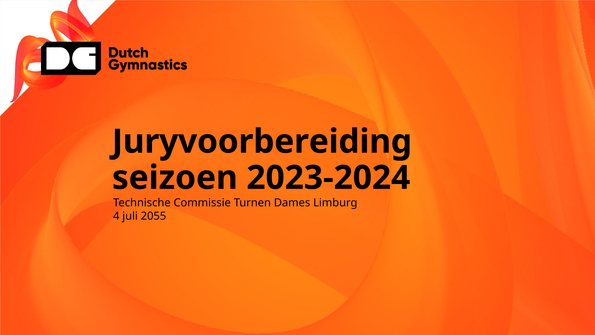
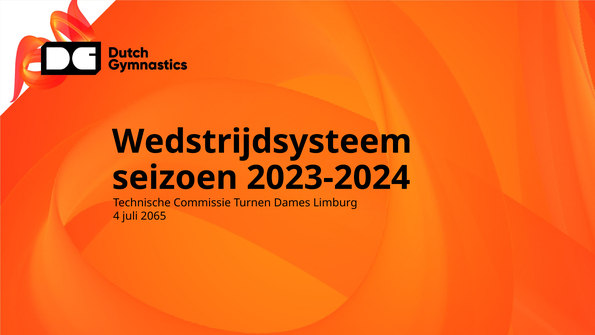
Juryvoorbereiding: Juryvoorbereiding -> Wedstrijdsysteem
2055: 2055 -> 2065
